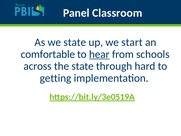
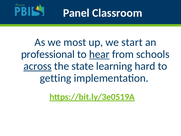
we state: state -> most
comfortable: comfortable -> professional
across underline: none -> present
through: through -> learning
